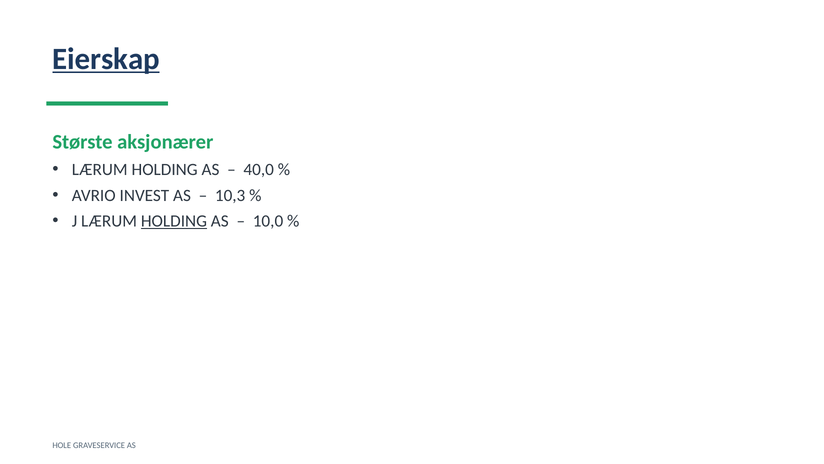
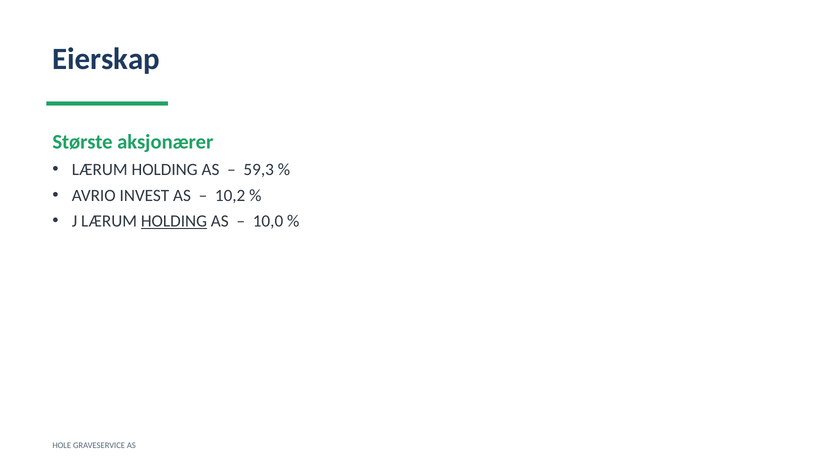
Eierskap underline: present -> none
40,0: 40,0 -> 59,3
10,3: 10,3 -> 10,2
